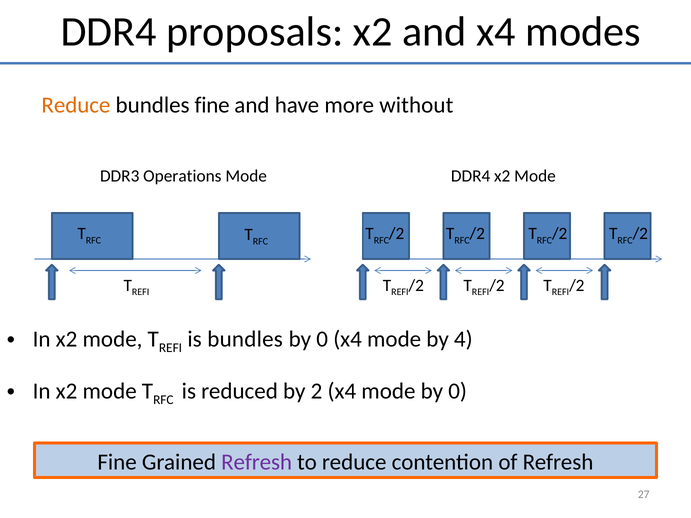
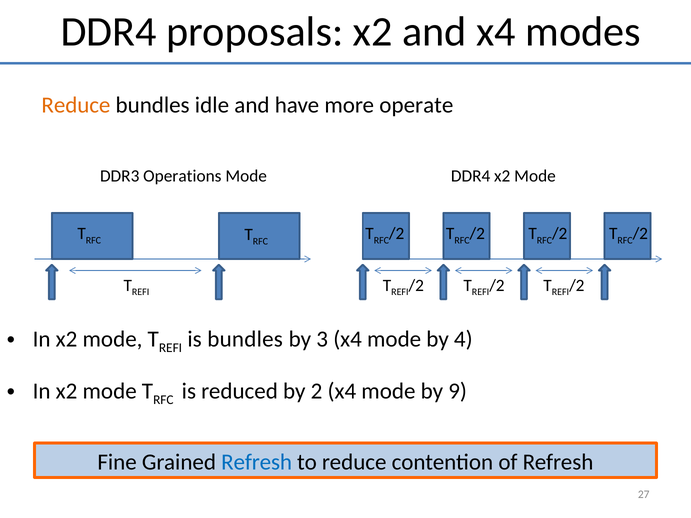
bundles fine: fine -> idle
without: without -> operate
0 at (322, 339): 0 -> 3
mode by 0: 0 -> 9
Refresh at (257, 462) colour: purple -> blue
